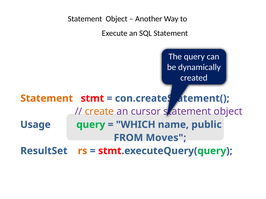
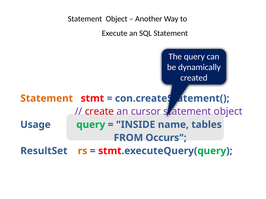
create colour: orange -> red
WHICH: WHICH -> INSIDE
public: public -> tables
Moves: Moves -> Occurs
